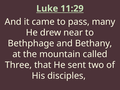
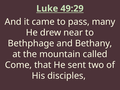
11:29: 11:29 -> 49:29
Three: Three -> Come
